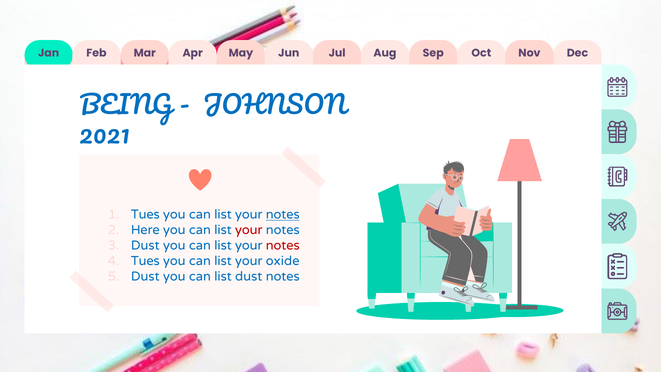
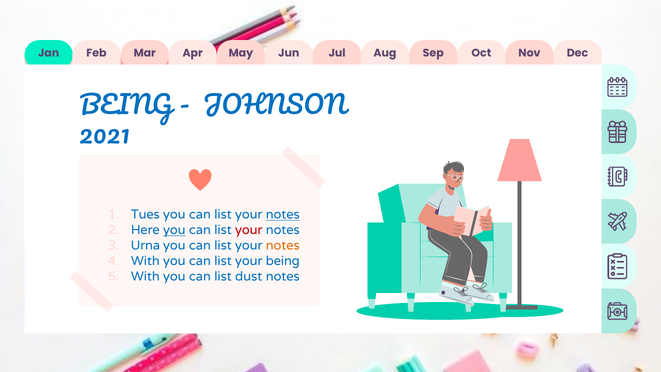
you at (174, 230) underline: none -> present
Dust at (145, 245): Dust -> Urna
notes at (283, 245) colour: red -> orange
Tues at (145, 261): Tues -> With
your oxide: oxide -> being
Dust at (145, 276): Dust -> With
